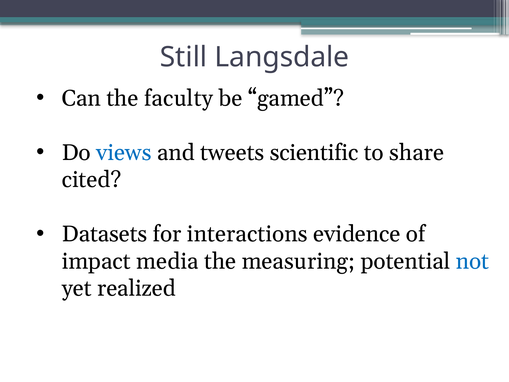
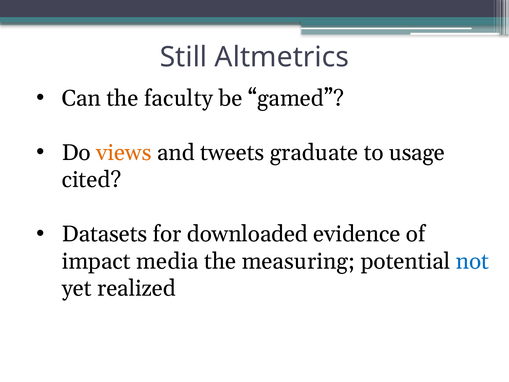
Langsdale: Langsdale -> Altmetrics
views colour: blue -> orange
scientific: scientific -> graduate
share: share -> usage
interactions: interactions -> downloaded
